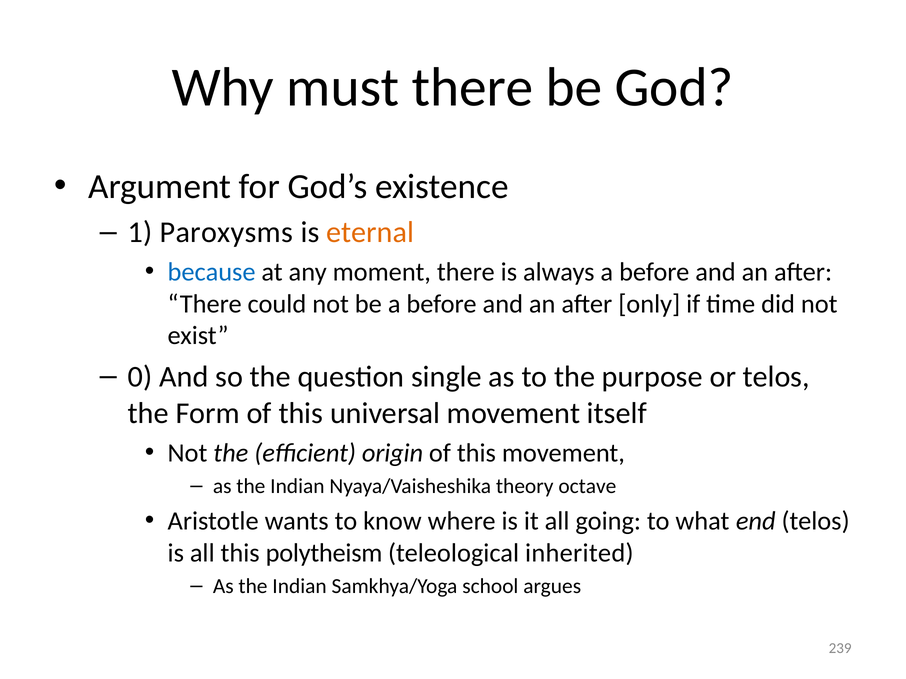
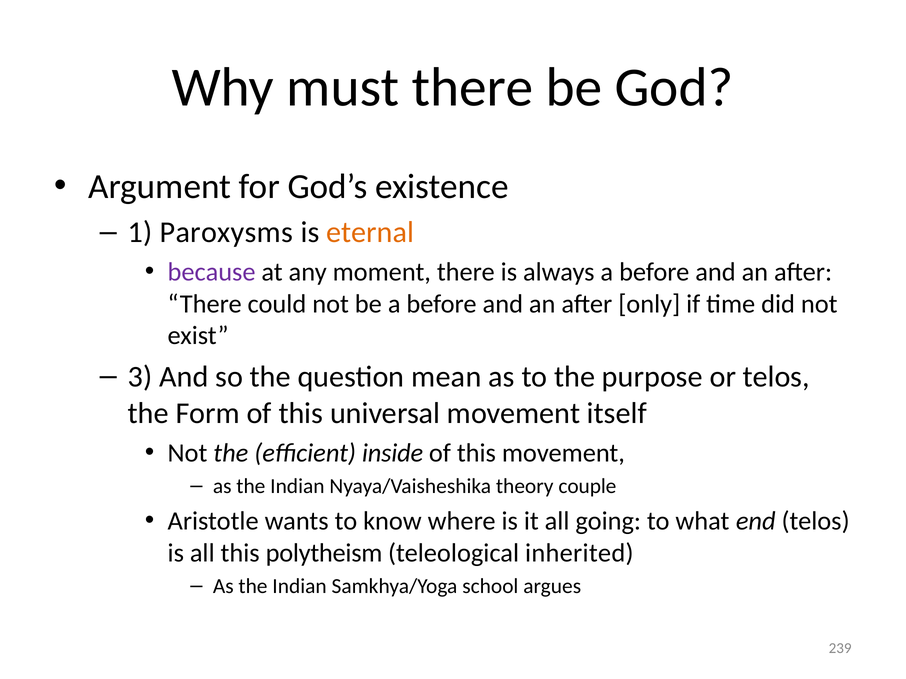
because colour: blue -> purple
0: 0 -> 3
single: single -> mean
origin: origin -> inside
octave: octave -> couple
